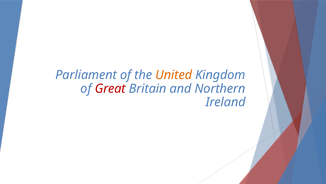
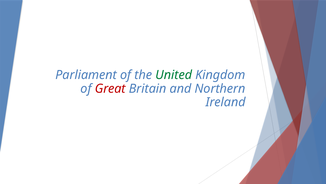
United colour: orange -> green
